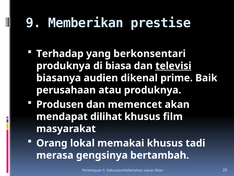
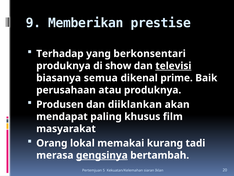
biasa: biasa -> show
audien: audien -> semua
memencet: memencet -> diiklankan
dilihat: dilihat -> paling
memakai khusus: khusus -> kurang
gengsinya underline: none -> present
